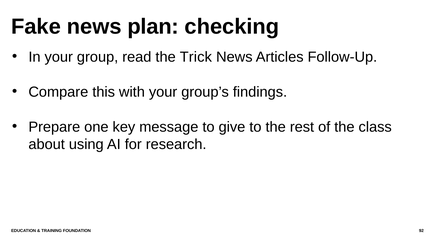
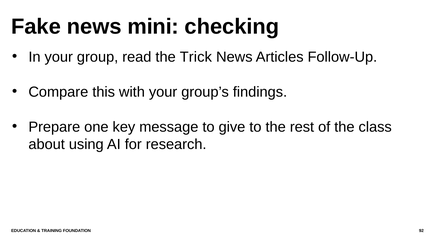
plan: plan -> mini
